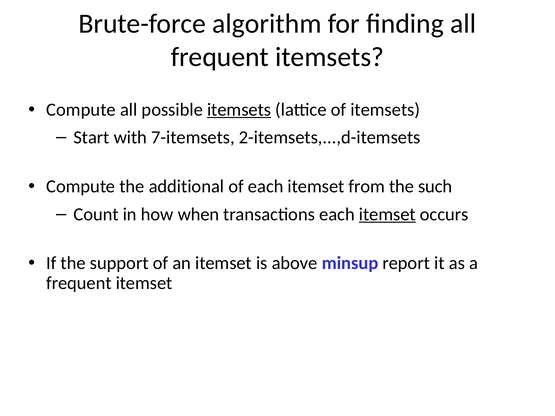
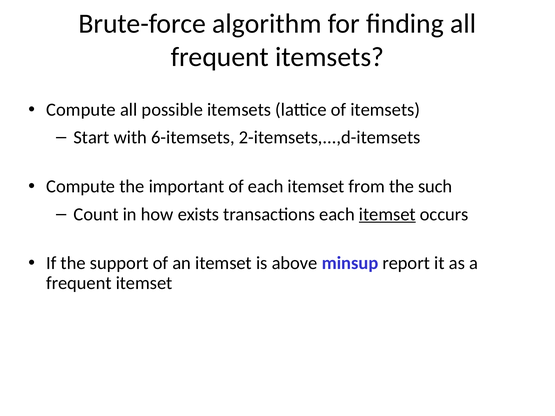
itemsets at (239, 110) underline: present -> none
7-itemsets: 7-itemsets -> 6-itemsets
additional: additional -> important
when: when -> exists
